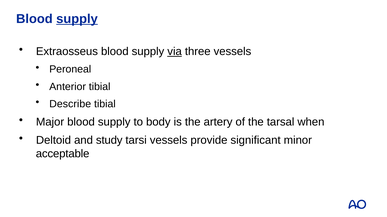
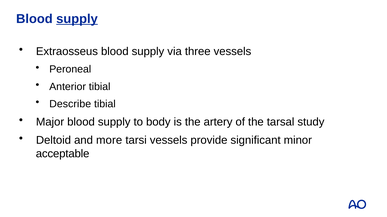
via underline: present -> none
when: when -> study
study: study -> more
